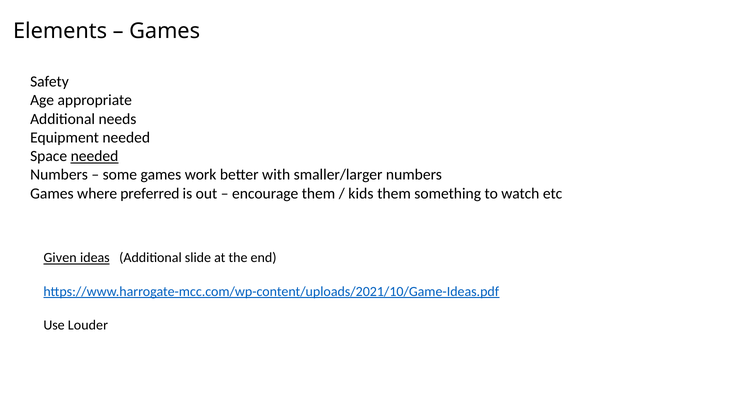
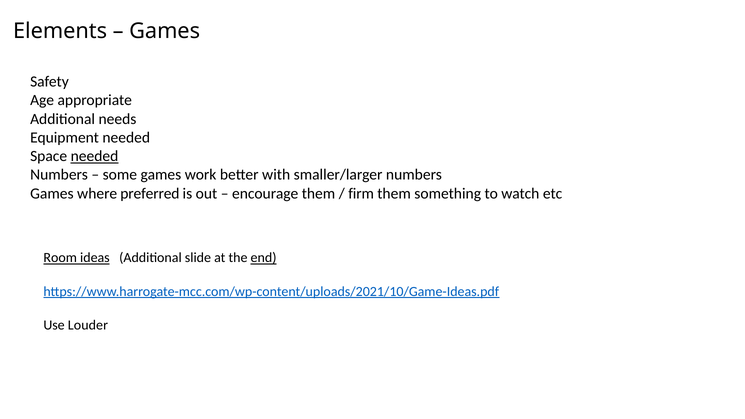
kids: kids -> firm
Given: Given -> Room
end underline: none -> present
